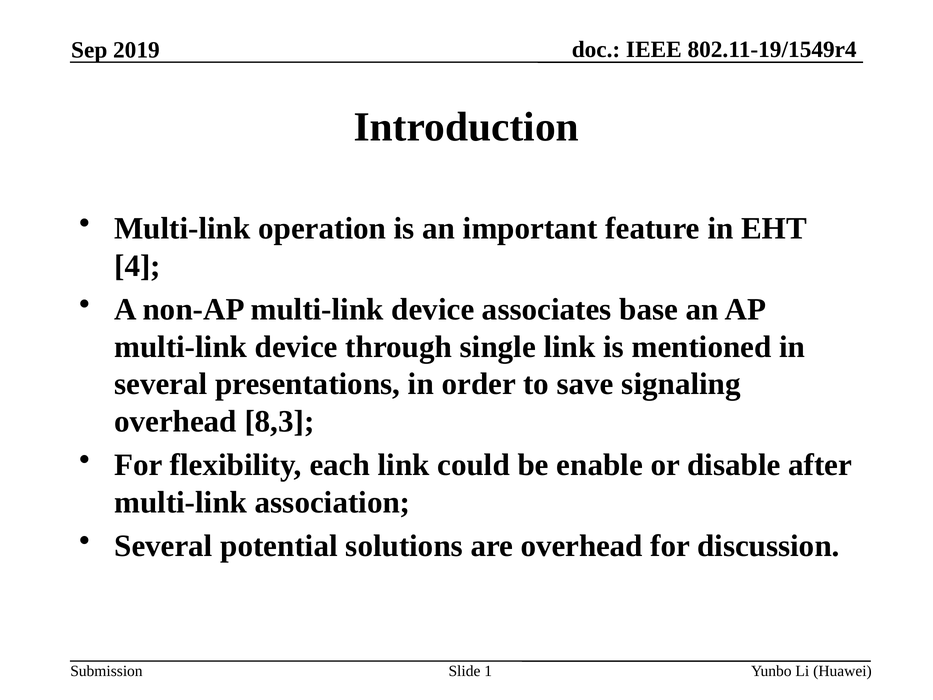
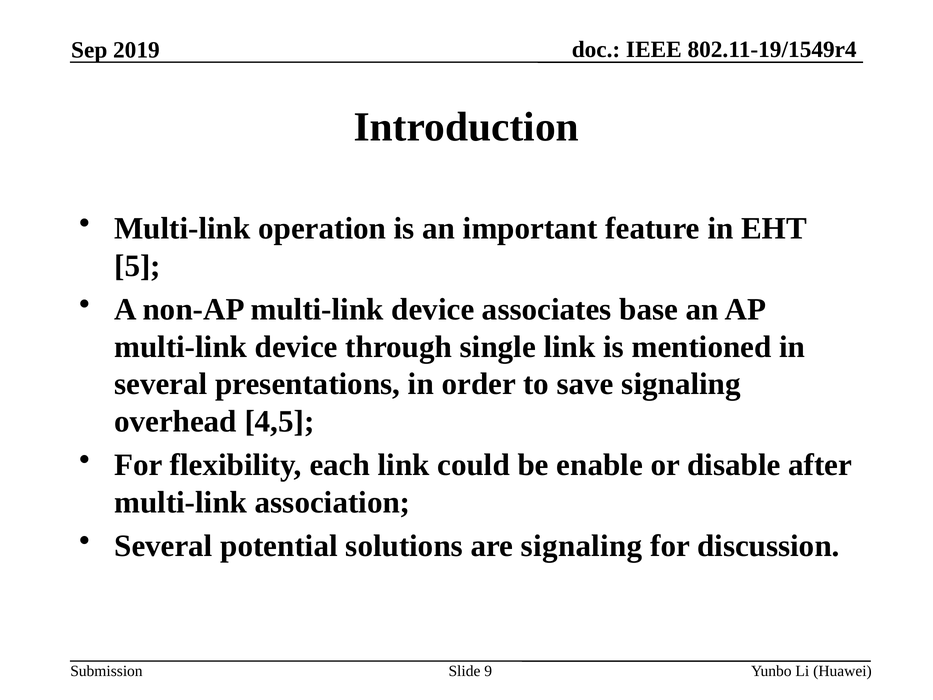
4: 4 -> 5
8,3: 8,3 -> 4,5
are overhead: overhead -> signaling
1: 1 -> 9
